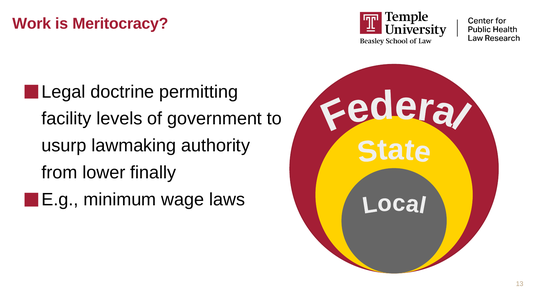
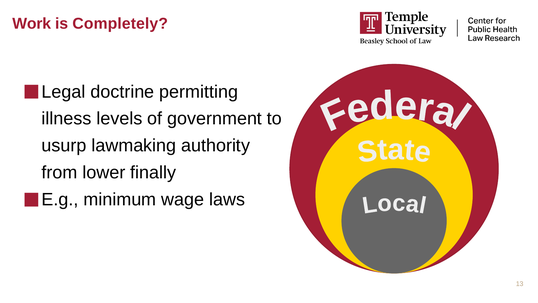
Meritocracy: Meritocracy -> Completely
facility: facility -> illness
